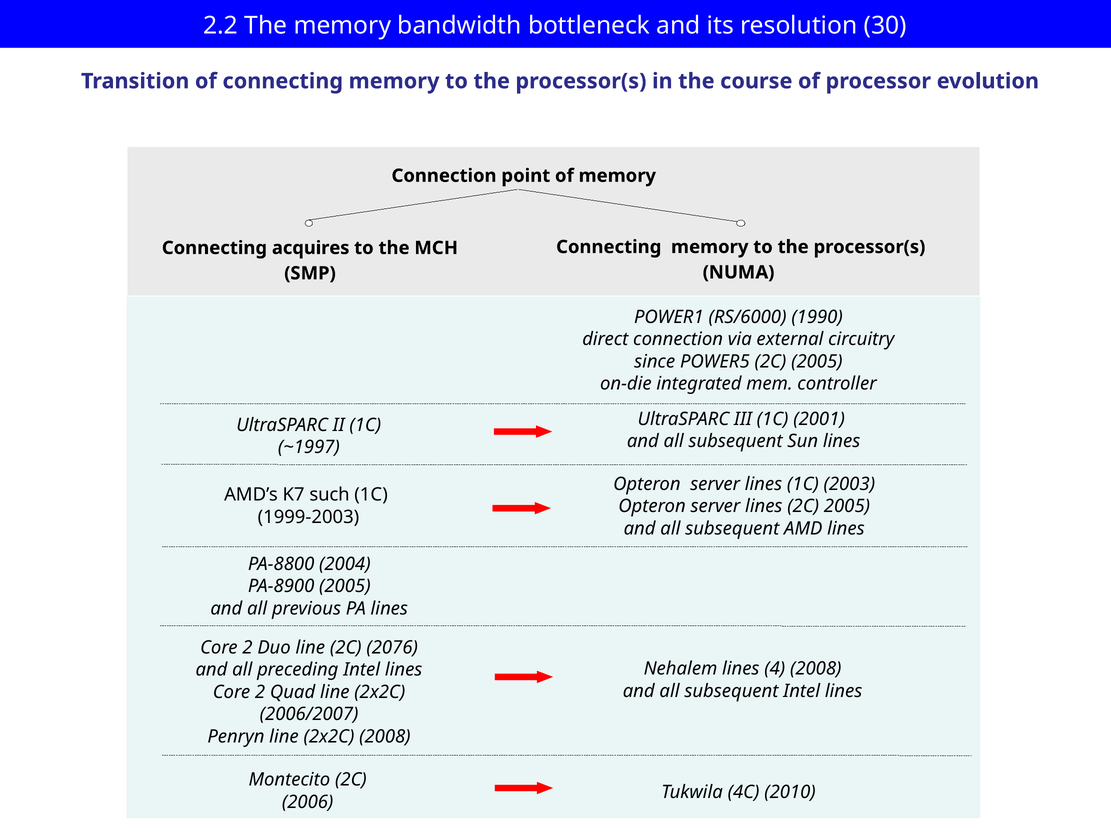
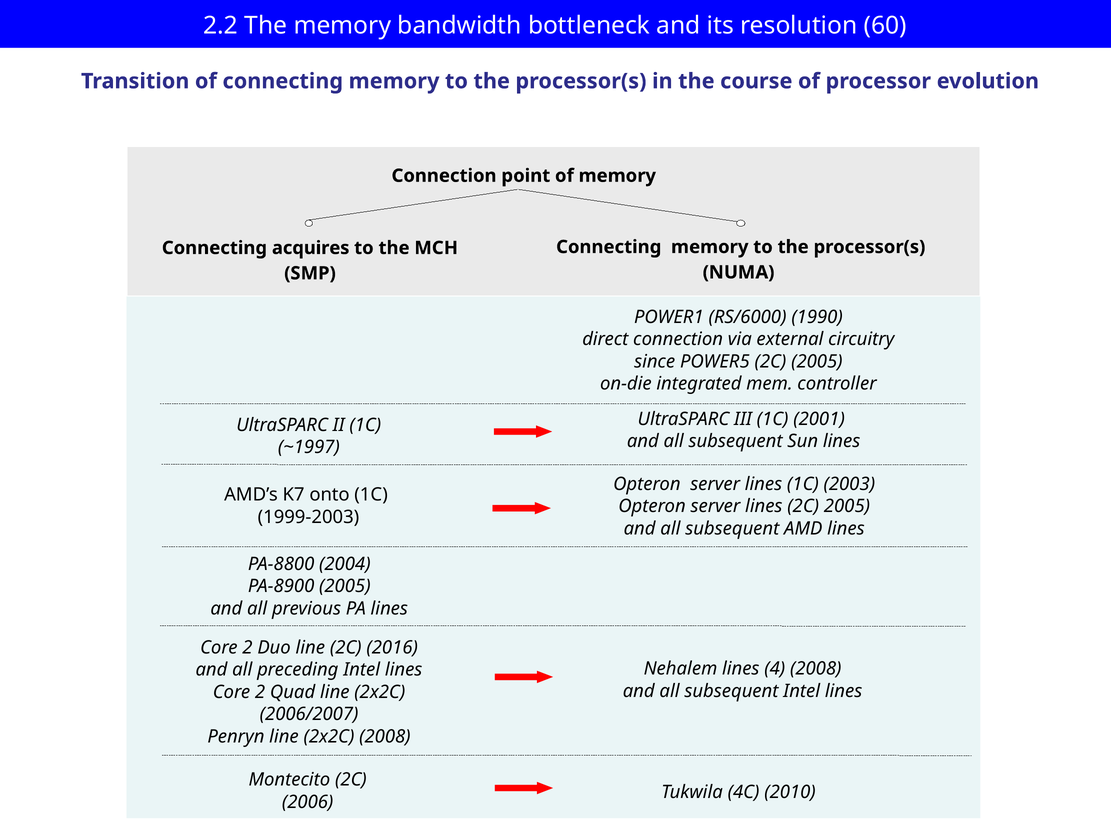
30: 30 -> 60
such: such -> onto
2076: 2076 -> 2016
